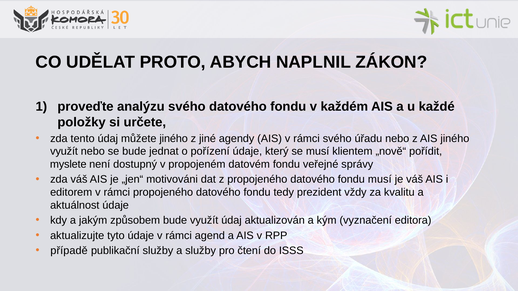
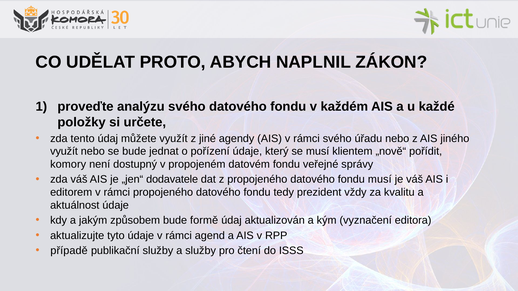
můžete jiného: jiného -> využít
myslete: myslete -> komory
motivováni: motivováni -> dodavatele
bude využít: využít -> formě
